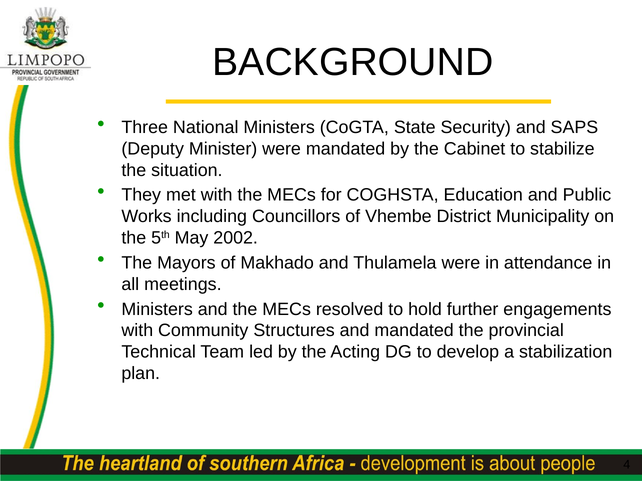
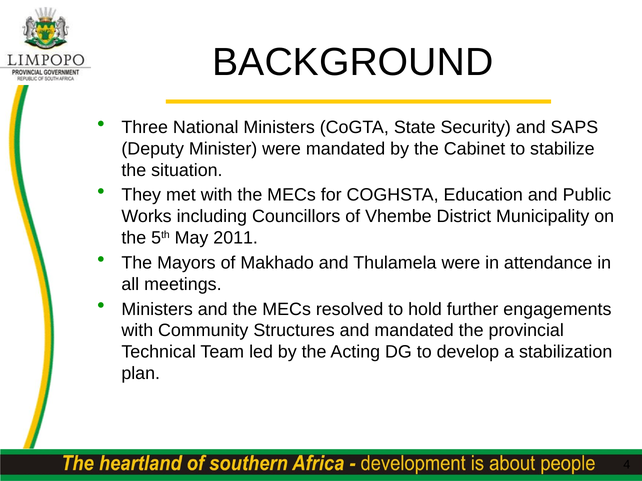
2002: 2002 -> 2011
